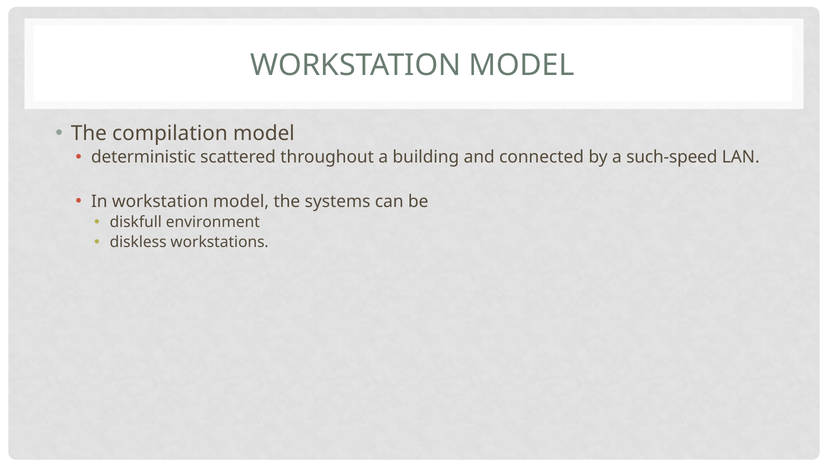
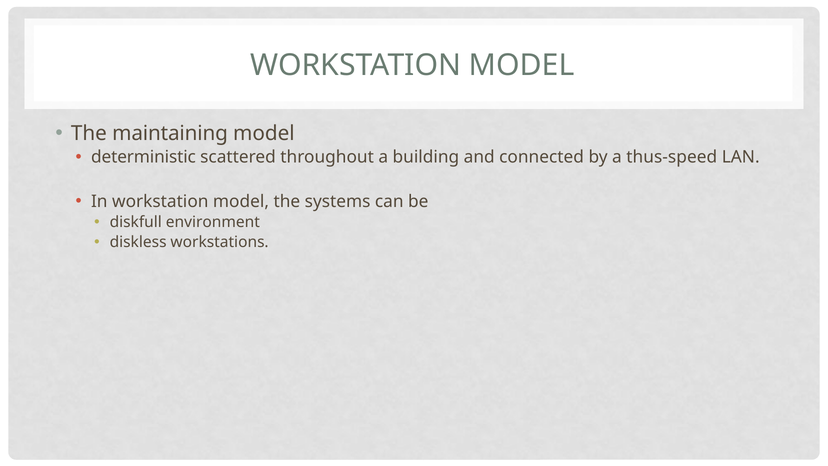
compilation: compilation -> maintaining
such-speed: such-speed -> thus-speed
